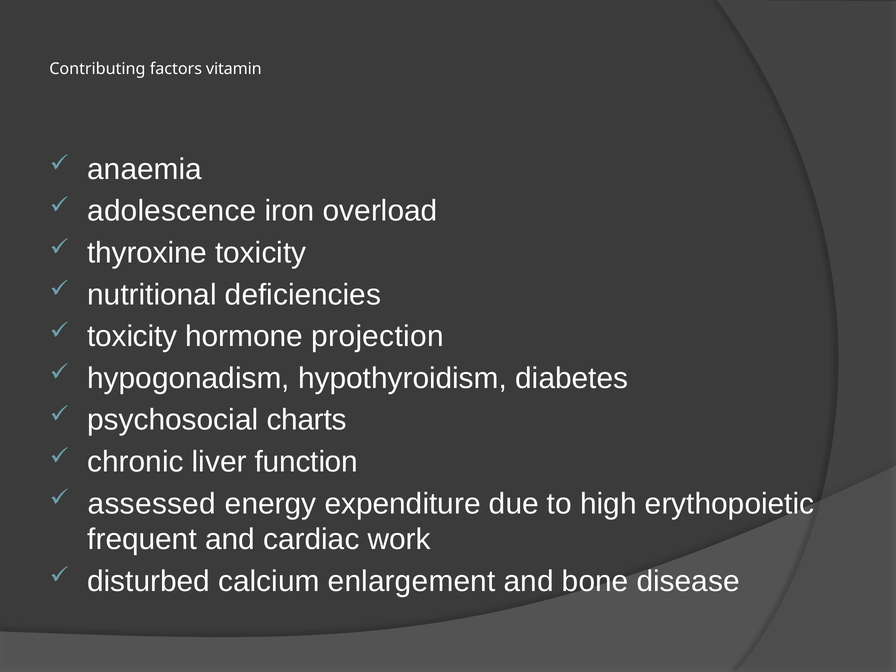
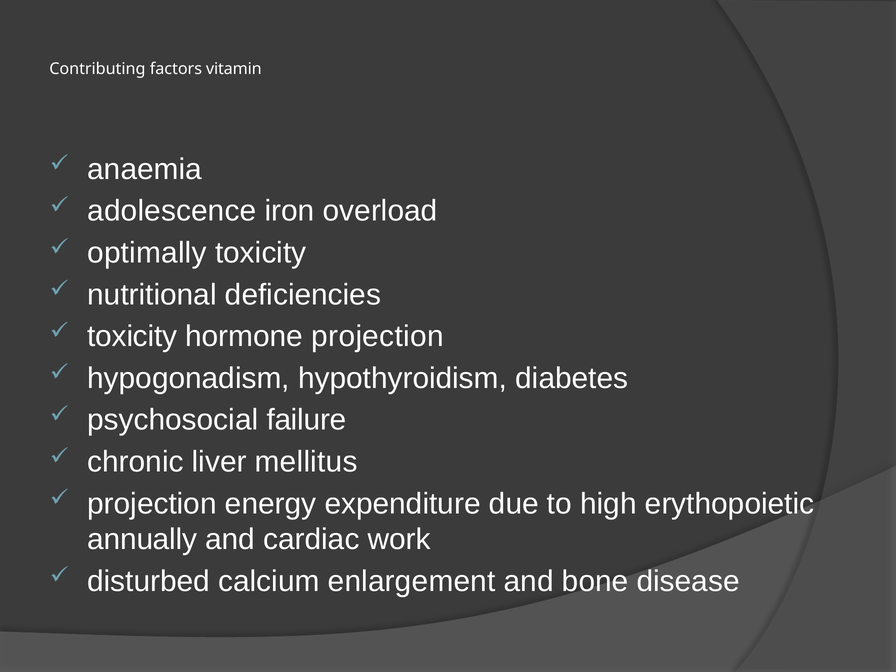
thyroxine: thyroxine -> optimally
charts: charts -> failure
function: function -> mellitus
assessed at (152, 504): assessed -> projection
frequent: frequent -> annually
